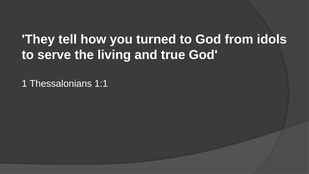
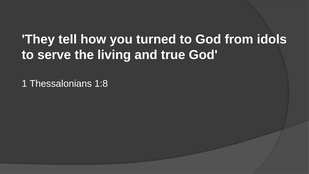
1:1: 1:1 -> 1:8
